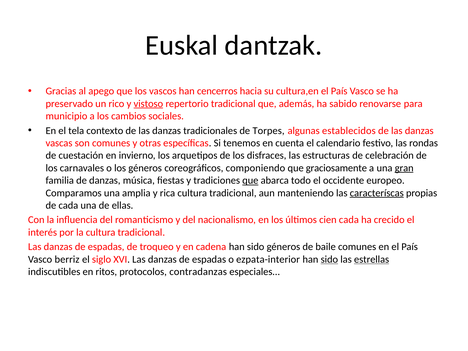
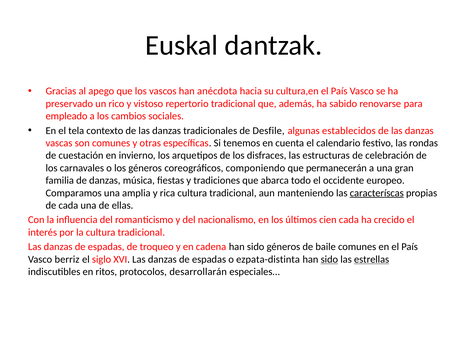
cencerros: cencerros -> anécdota
vistoso underline: present -> none
municipio: municipio -> empleado
Torpes: Torpes -> Desfile
graciosamente: graciosamente -> permanecerán
gran underline: present -> none
que at (250, 180) underline: present -> none
ezpata-interior: ezpata-interior -> ezpata-distinta
contradanzas: contradanzas -> desarrollarán
